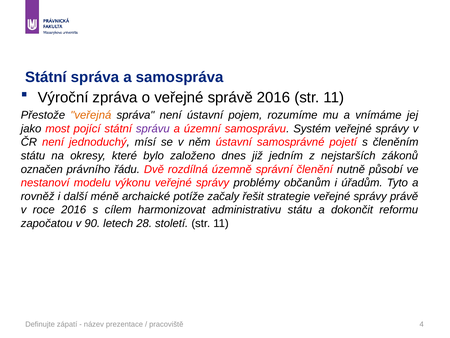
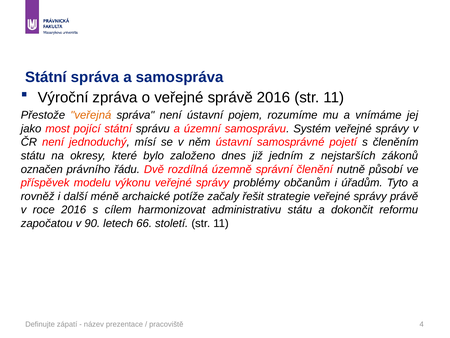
správu colour: purple -> black
nestanoví: nestanoví -> příspěvek
28: 28 -> 66
